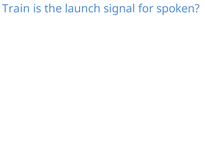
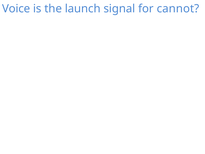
Train: Train -> Voice
spoken: spoken -> cannot
